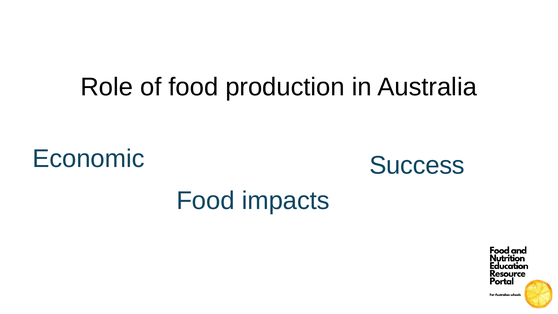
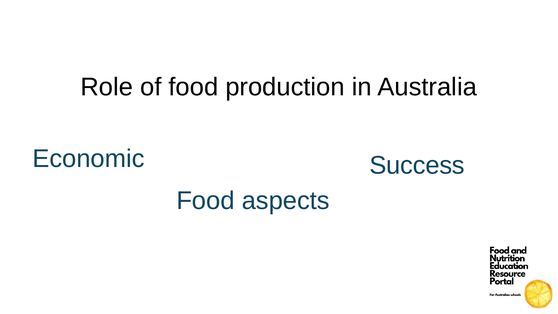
impacts: impacts -> aspects
